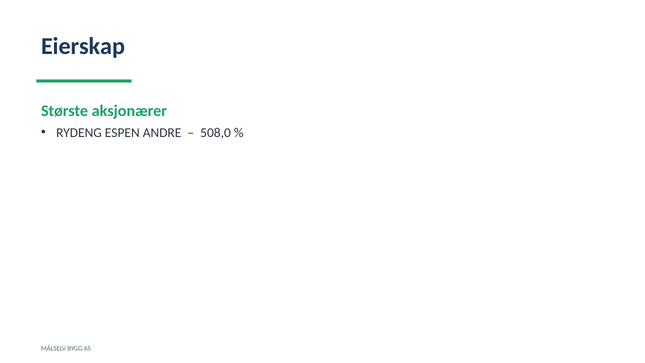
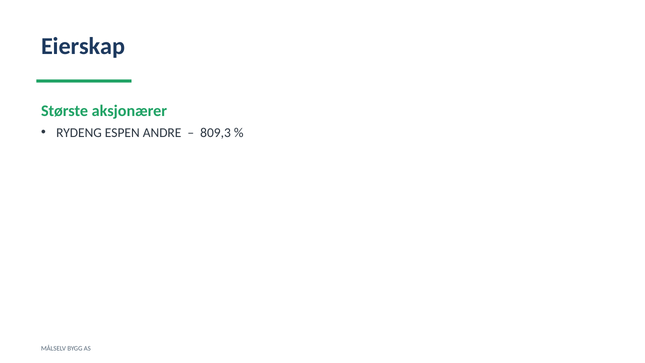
508,0: 508,0 -> 809,3
